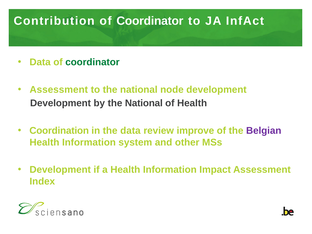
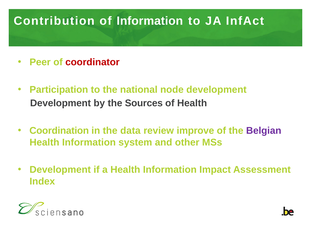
Contribution of Coordinator: Coordinator -> Information
Data at (40, 62): Data -> Peer
coordinator at (92, 62) colour: green -> red
Assessment at (59, 90): Assessment -> Participation
by the National: National -> Sources
